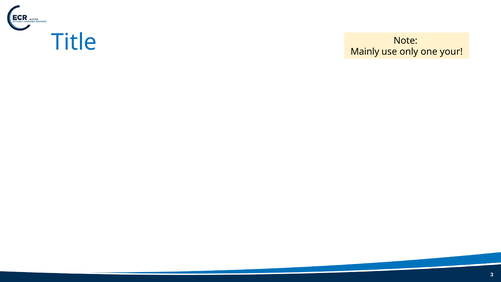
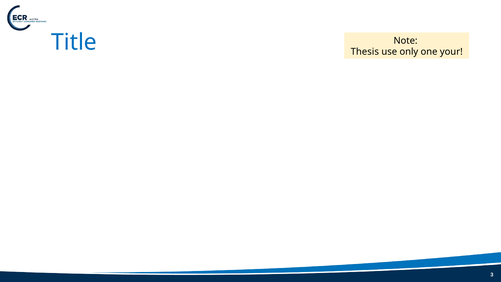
Mainly: Mainly -> Thesis
